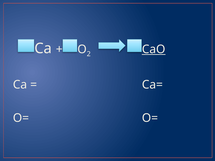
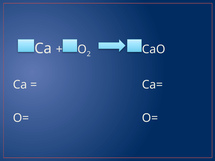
CaO underline: present -> none
